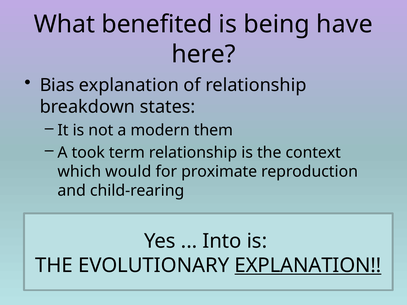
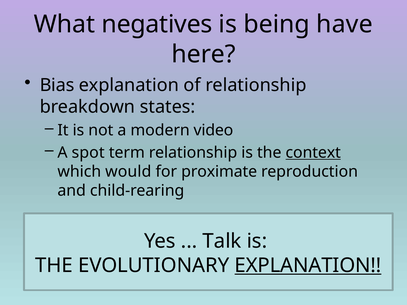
benefited: benefited -> negatives
them: them -> video
took: took -> spot
context underline: none -> present
Into: Into -> Talk
